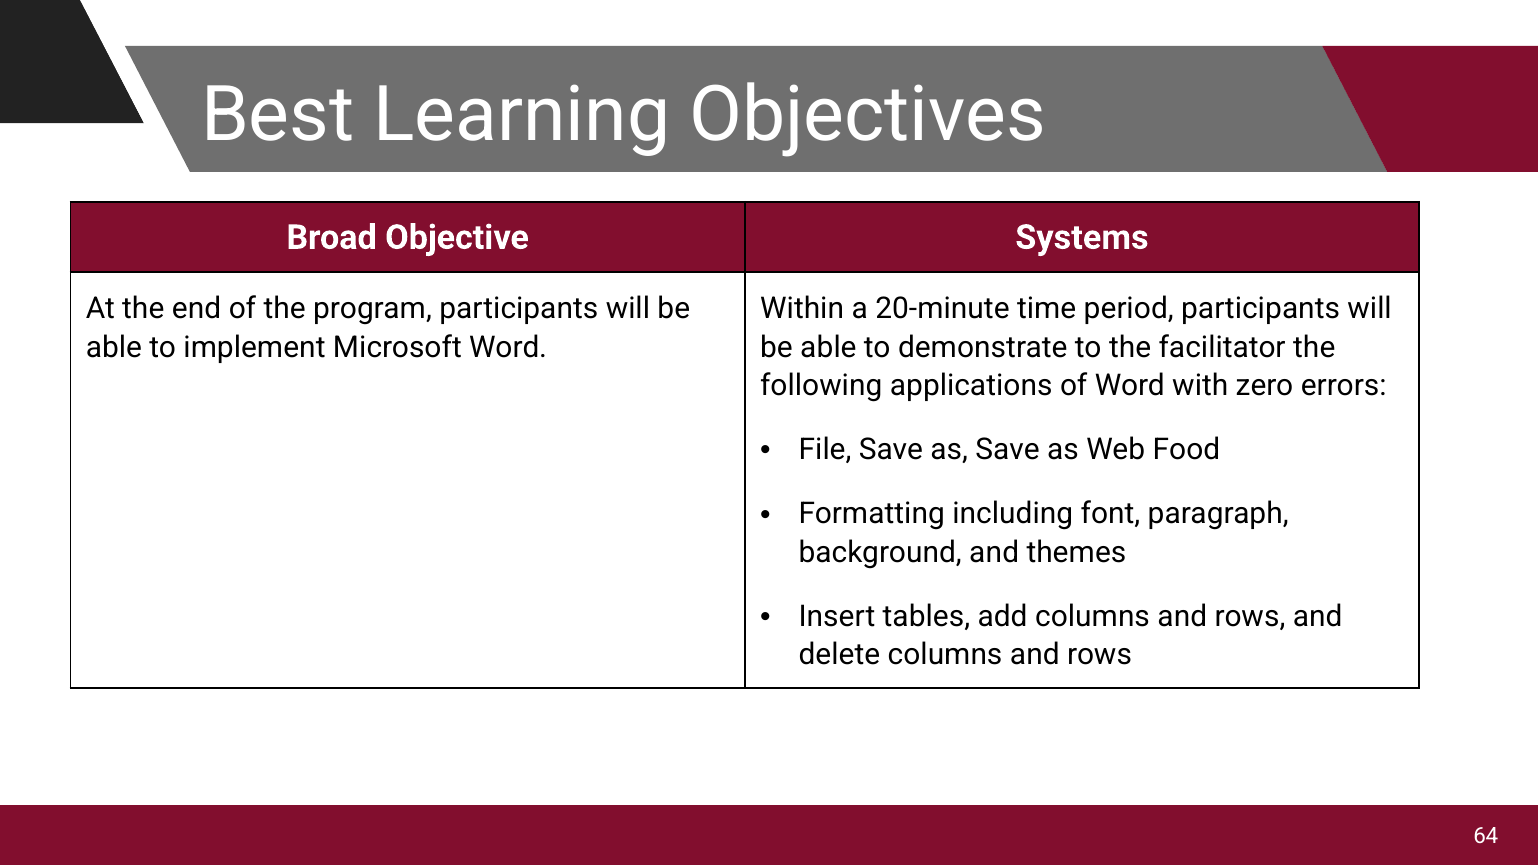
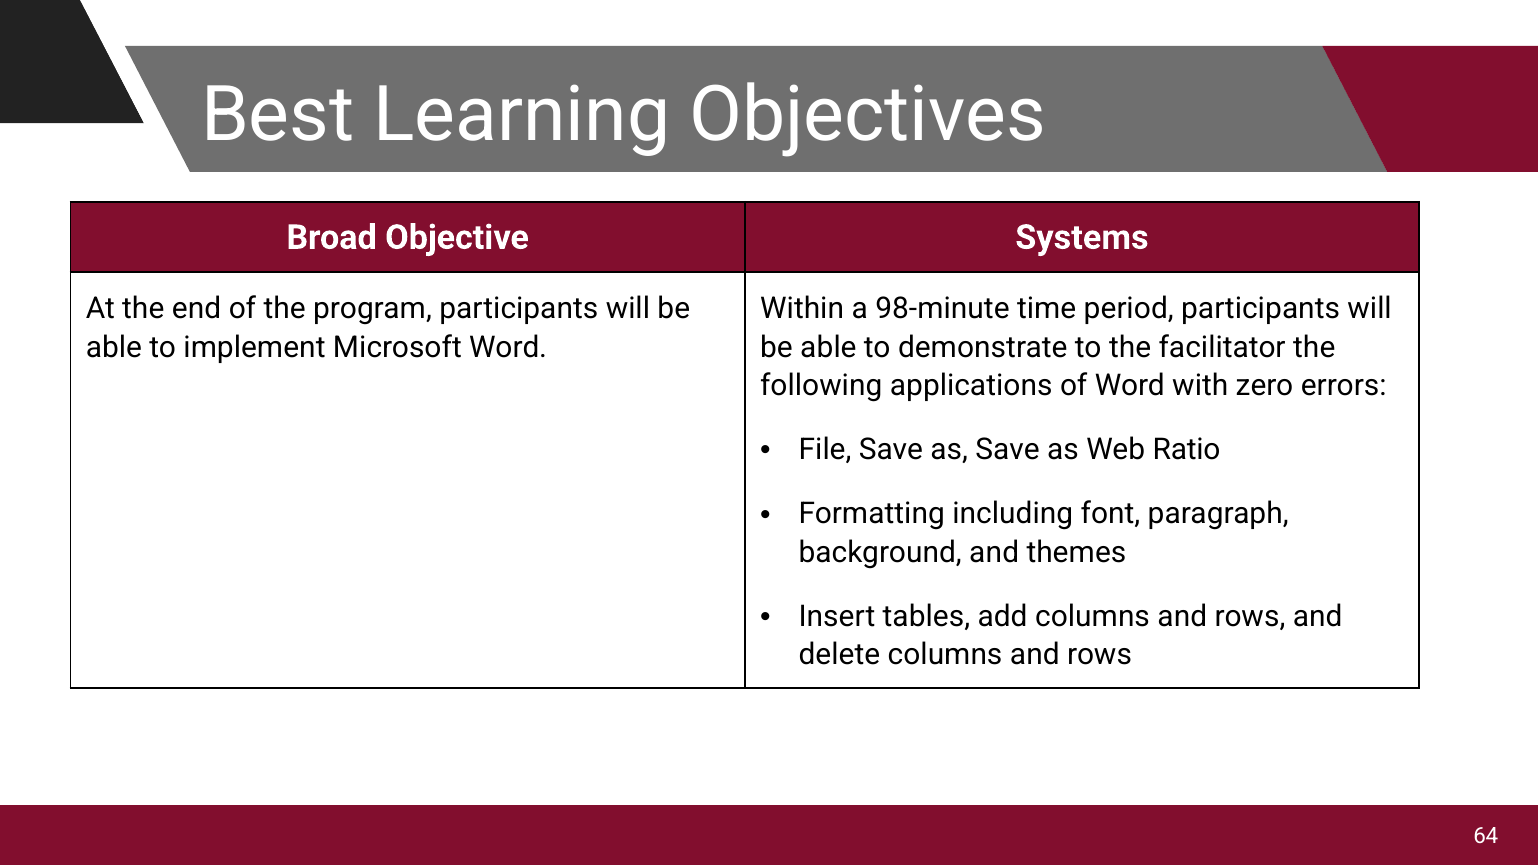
20-minute: 20-minute -> 98-minute
Food: Food -> Ratio
